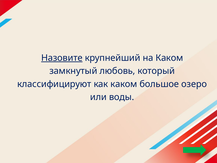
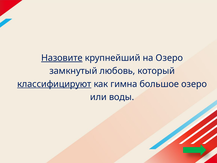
на Каком: Каком -> Озеро
классифицируют underline: none -> present
как каком: каком -> гимна
